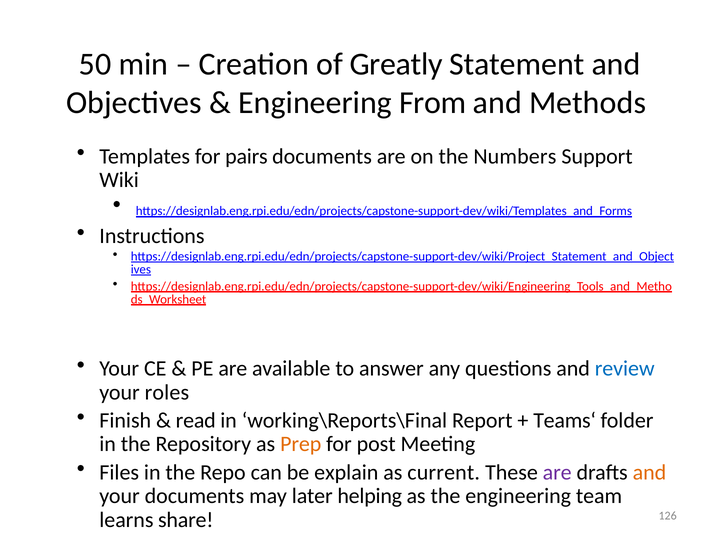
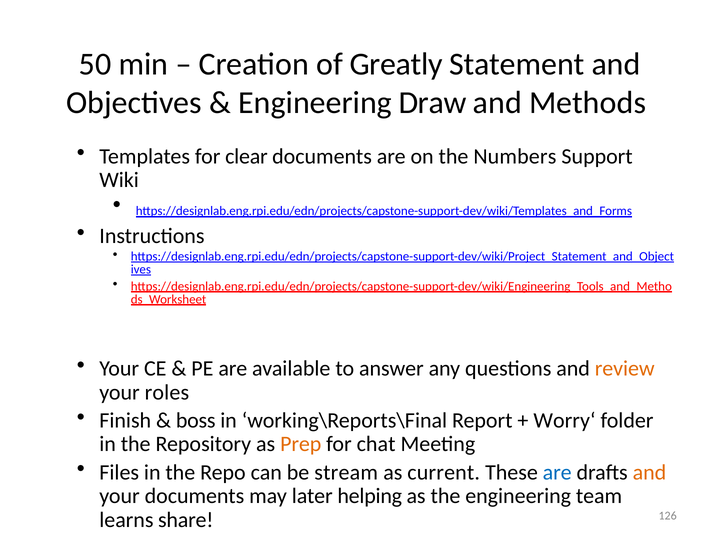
From: From -> Draw
pairs: pairs -> clear
review colour: blue -> orange
read: read -> boss
Teams‘: Teams‘ -> Worry‘
post: post -> chat
explain: explain -> stream
are at (557, 472) colour: purple -> blue
